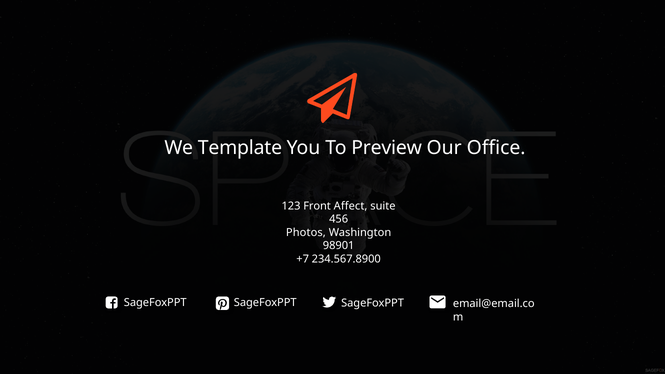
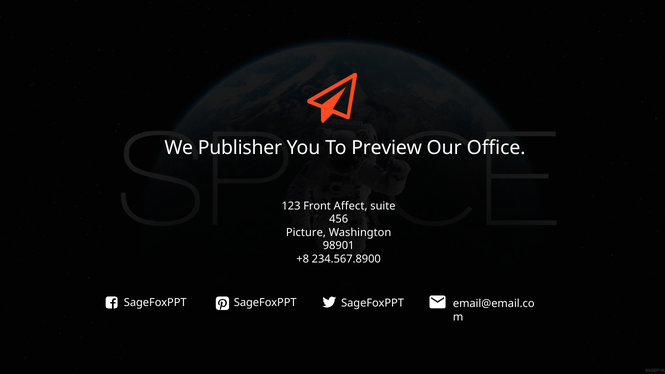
Template: Template -> Publisher
Photos: Photos -> Picture
+7: +7 -> +8
